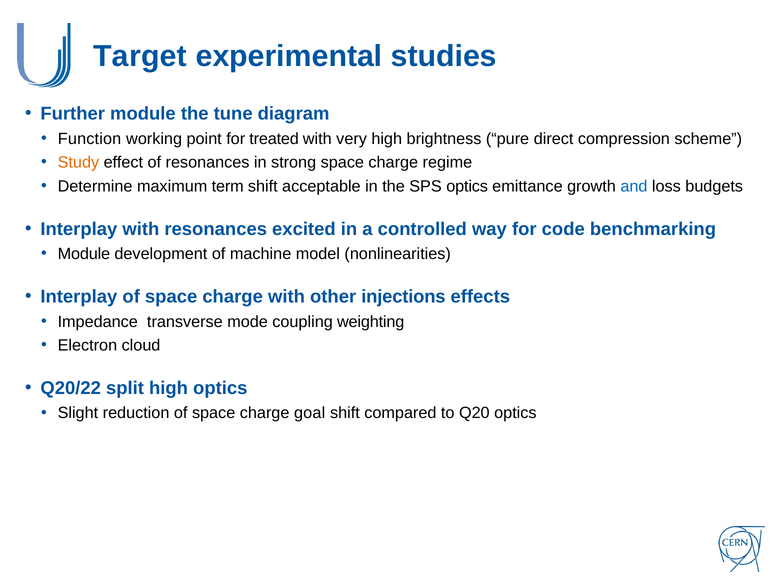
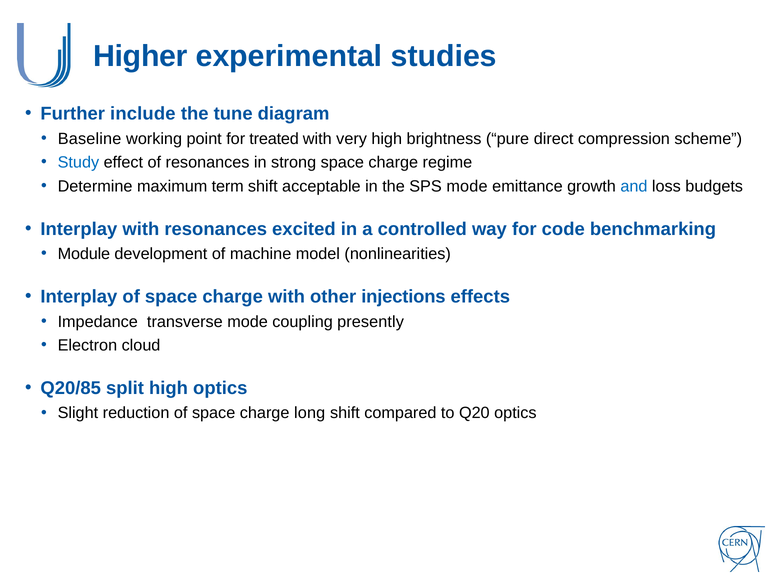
Target: Target -> Higher
Further module: module -> include
Function: Function -> Baseline
Study colour: orange -> blue
SPS optics: optics -> mode
weighting: weighting -> presently
Q20/22: Q20/22 -> Q20/85
goal: goal -> long
